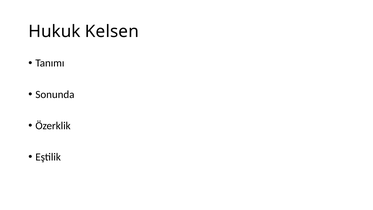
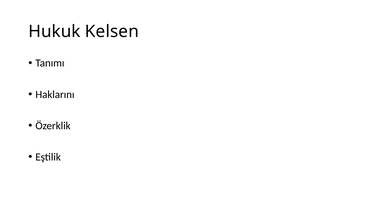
Sonunda: Sonunda -> Haklarını
